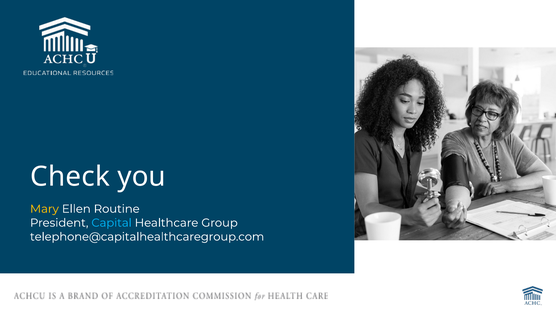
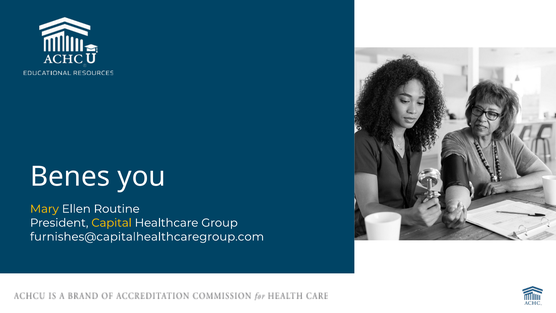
Check: Check -> Benes
Capital colour: light blue -> yellow
telephone@capitalhealthcaregroup.com: telephone@capitalhealthcaregroup.com -> furnishes@capitalhealthcaregroup.com
